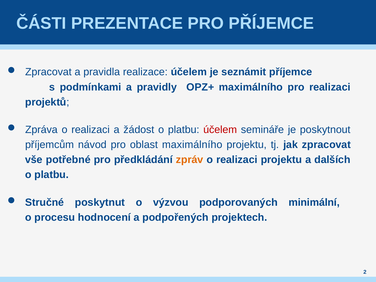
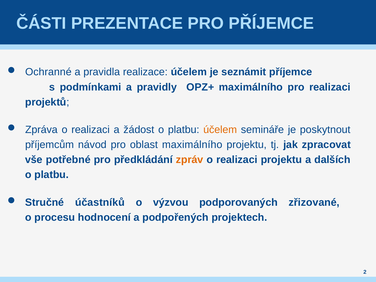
Zpracovat at (48, 72): Zpracovat -> Ochranné
účelem at (220, 130) colour: red -> orange
poskytnut: poskytnut -> účastníků
minimální: minimální -> zřizované
